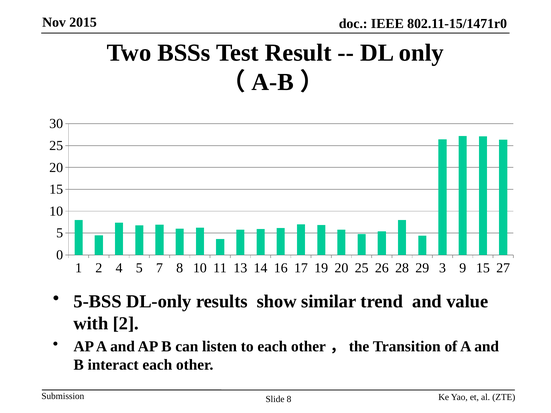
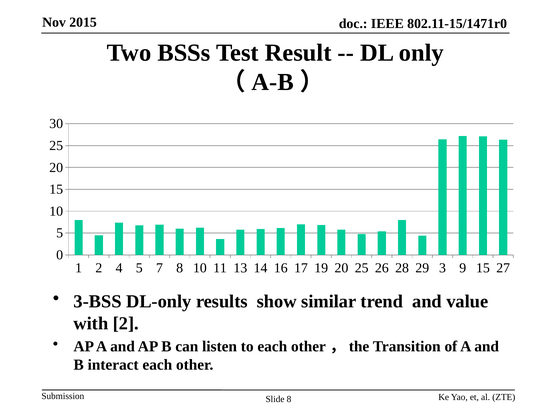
5-BSS: 5-BSS -> 3-BSS
